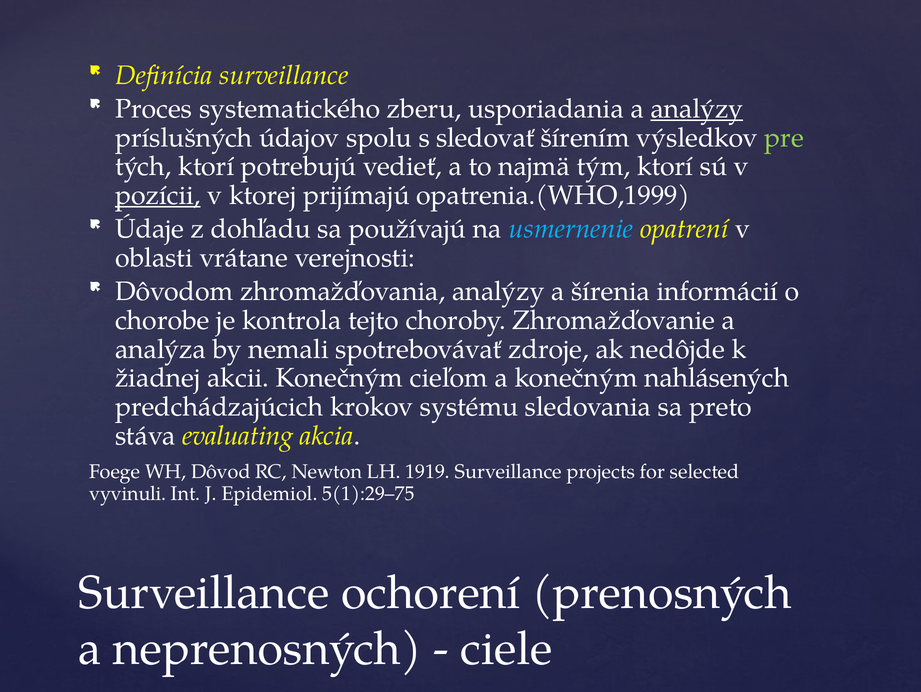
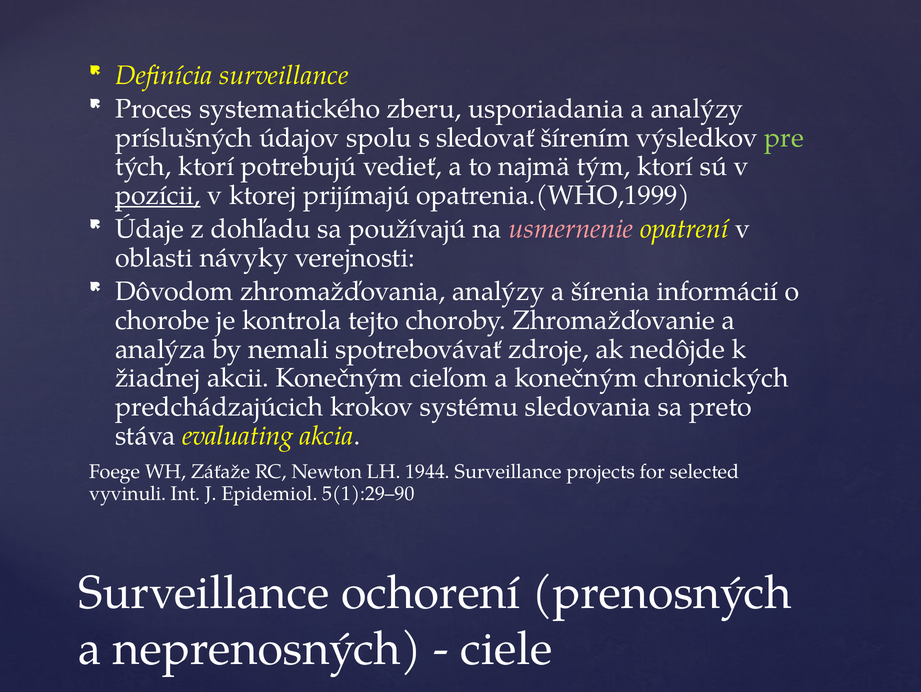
analýzy at (697, 109) underline: present -> none
usmernenie colour: light blue -> pink
vrátane: vrátane -> návyky
nahlásených: nahlásených -> chronických
Dôvod: Dôvod -> Záťaže
1919: 1919 -> 1944
5(1):29–75: 5(1):29–75 -> 5(1):29–90
